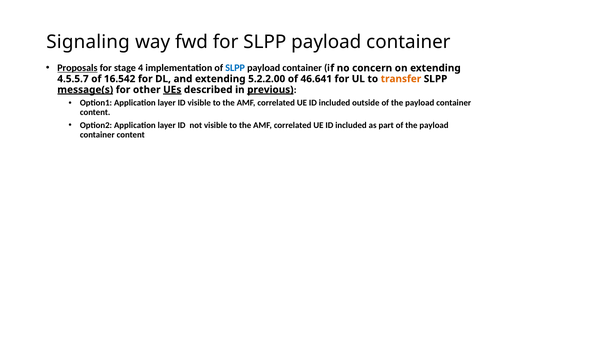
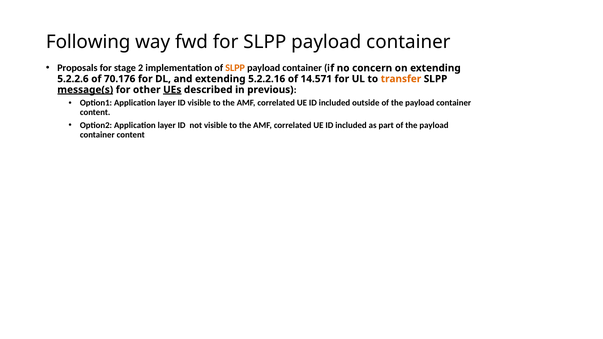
Signaling: Signaling -> Following
Proposals underline: present -> none
4: 4 -> 2
SLPP at (235, 68) colour: blue -> orange
4.5.5.7: 4.5.5.7 -> 5.2.2.6
16.542: 16.542 -> 70.176
5.2.2.00: 5.2.2.00 -> 5.2.2.16
46.641: 46.641 -> 14.571
previous underline: present -> none
